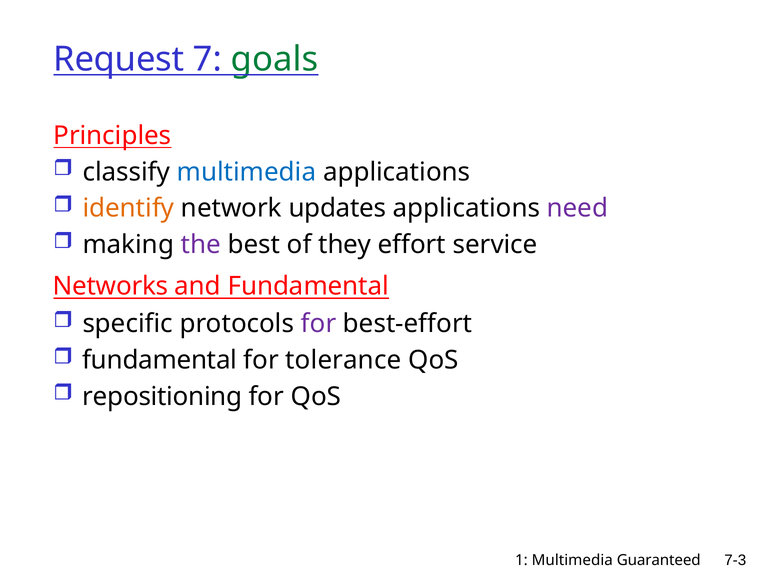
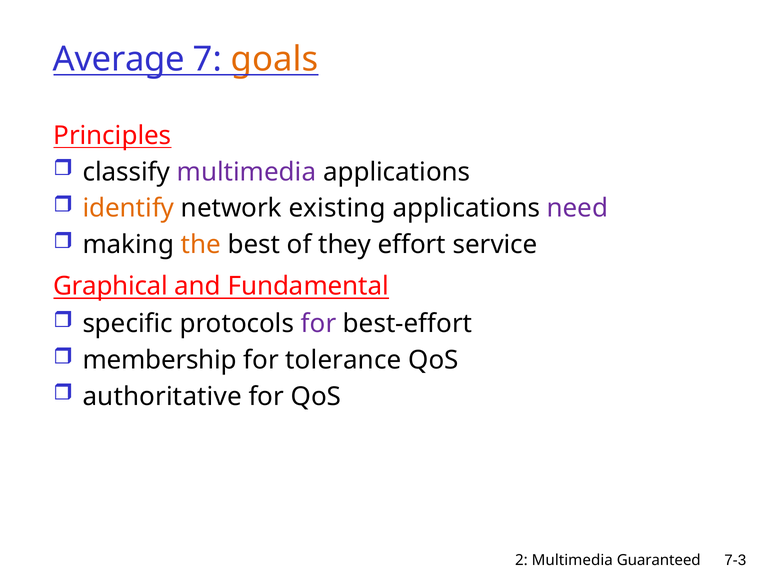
Request: Request -> Average
goals colour: green -> orange
multimedia at (247, 172) colour: blue -> purple
updates: updates -> existing
the colour: purple -> orange
Networks: Networks -> Graphical
fundamental at (160, 360): fundamental -> membership
repositioning: repositioning -> authoritative
1: 1 -> 2
